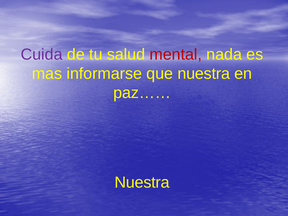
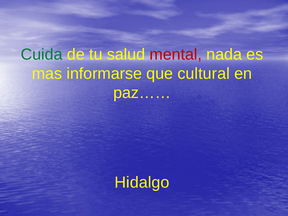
Cuida colour: purple -> green
que nuestra: nuestra -> cultural
Nuestra at (142, 182): Nuestra -> Hidalgo
